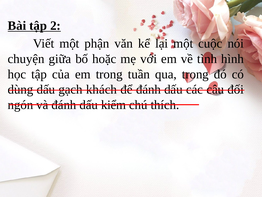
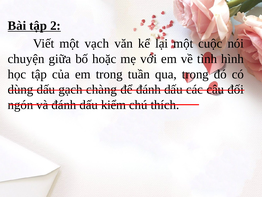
phận: phận -> vạch
khách: khách -> chàng
